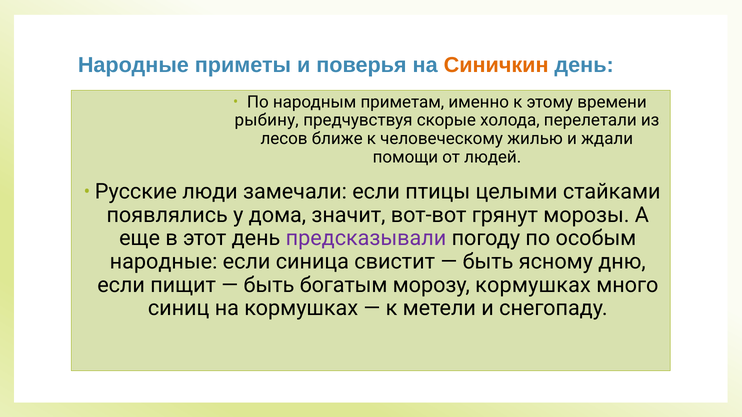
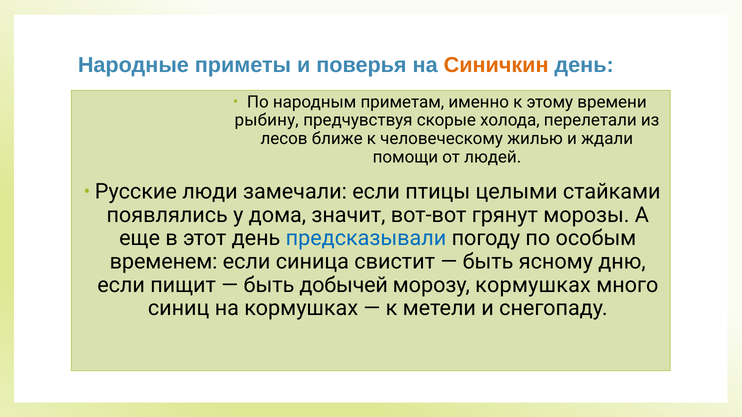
предсказывали colour: purple -> blue
народные at (164, 262): народные -> временем
богатым: богатым -> добычей
